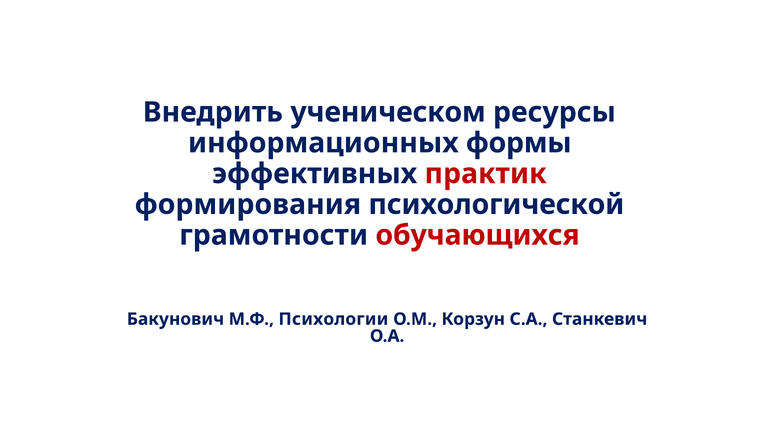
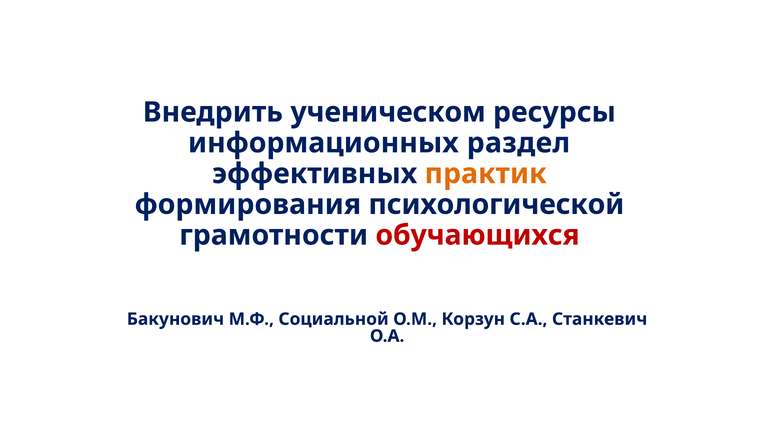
формы: формы -> раздел
практик colour: red -> orange
Психологии: Психологии -> Социальной
